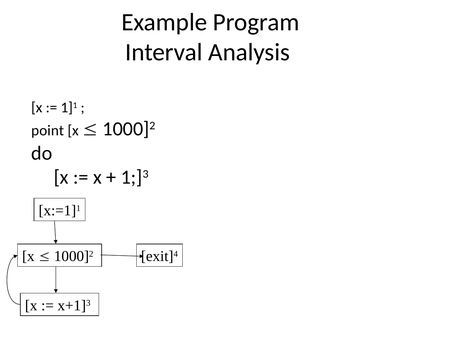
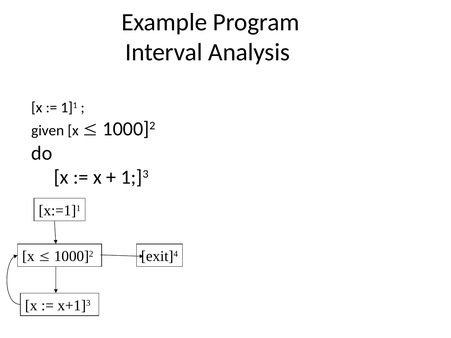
point: point -> given
